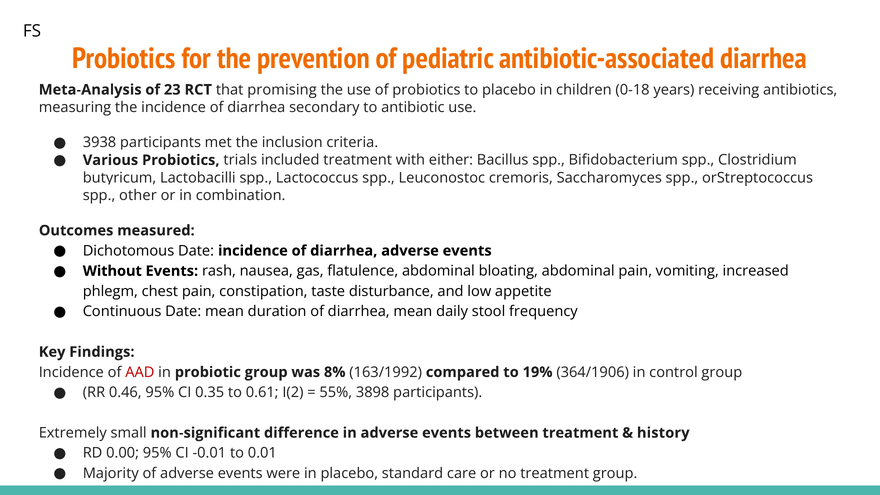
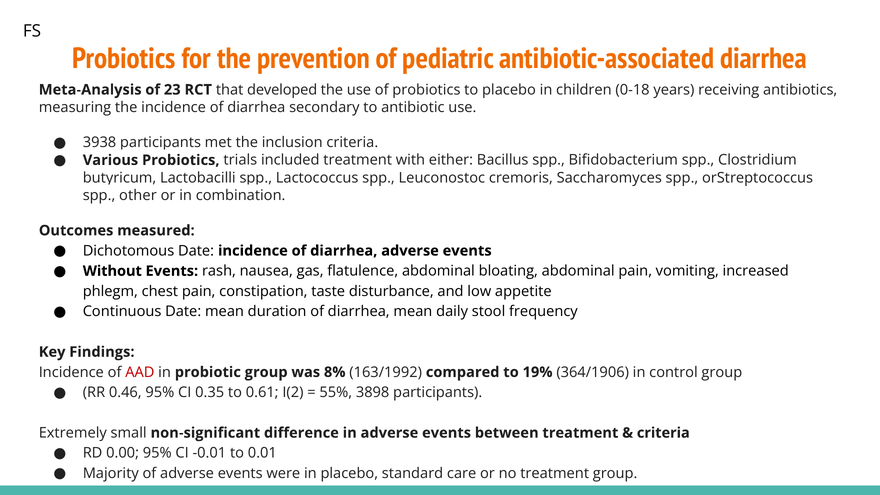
promising: promising -> developed
history at (663, 433): history -> criteria
